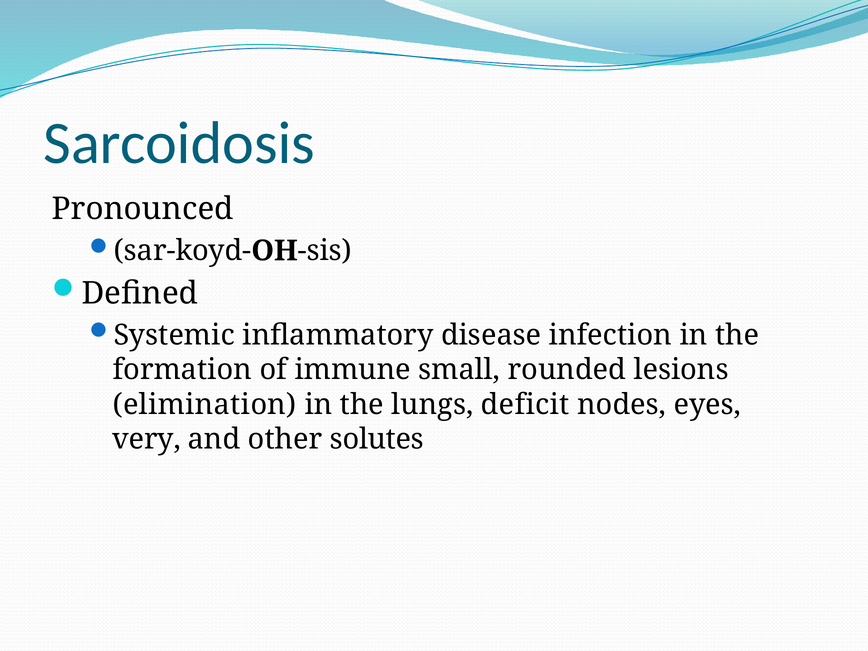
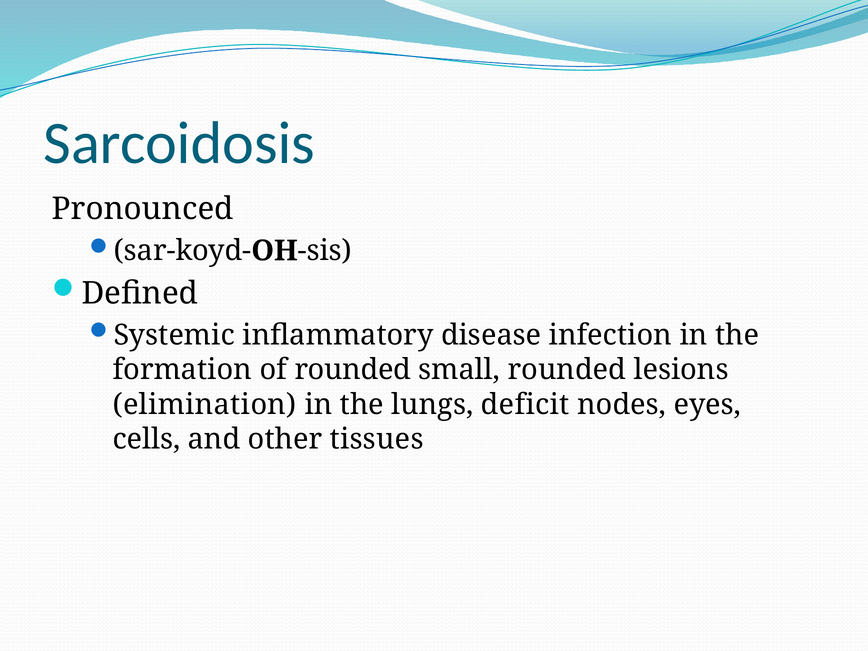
of immune: immune -> rounded
very: very -> cells
solutes: solutes -> tissues
